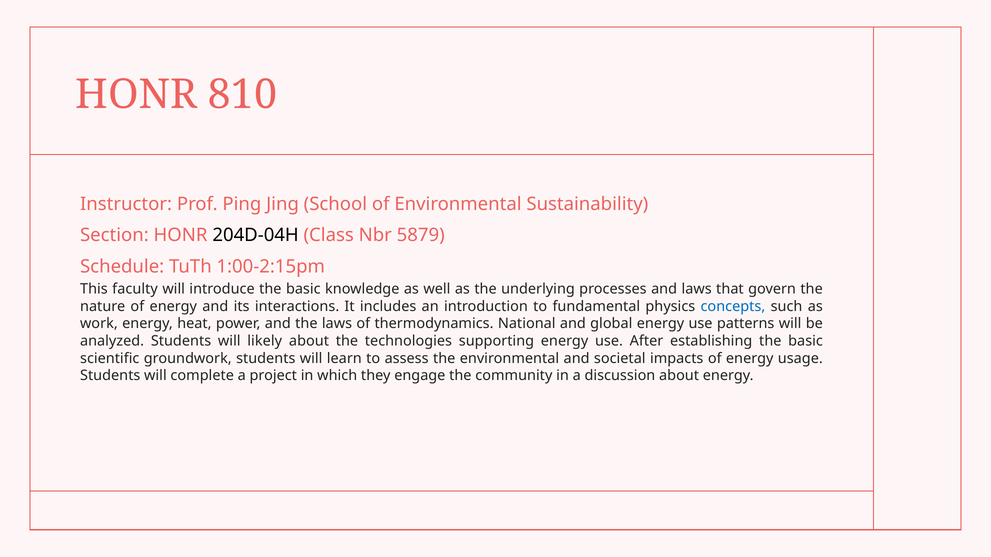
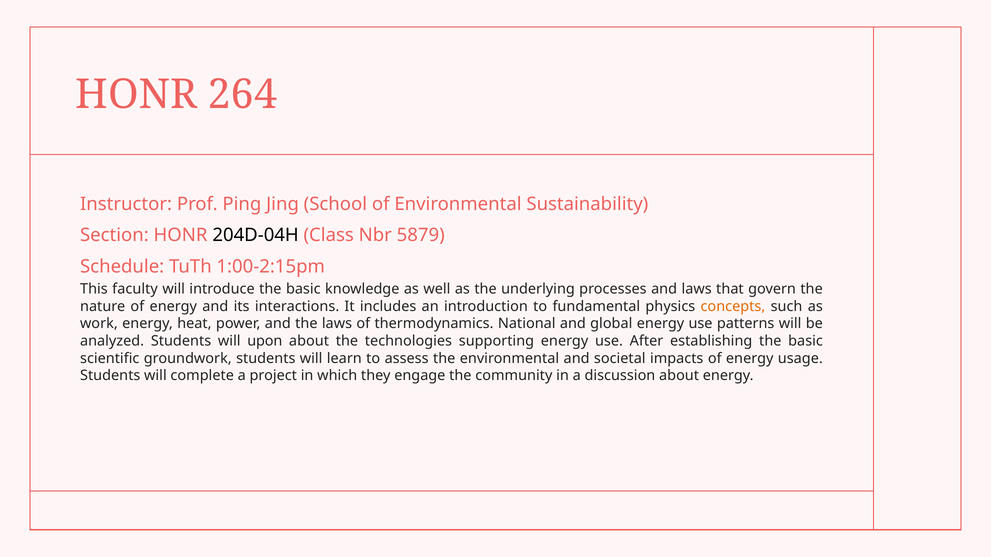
810: 810 -> 264
concepts colour: blue -> orange
likely: likely -> upon
